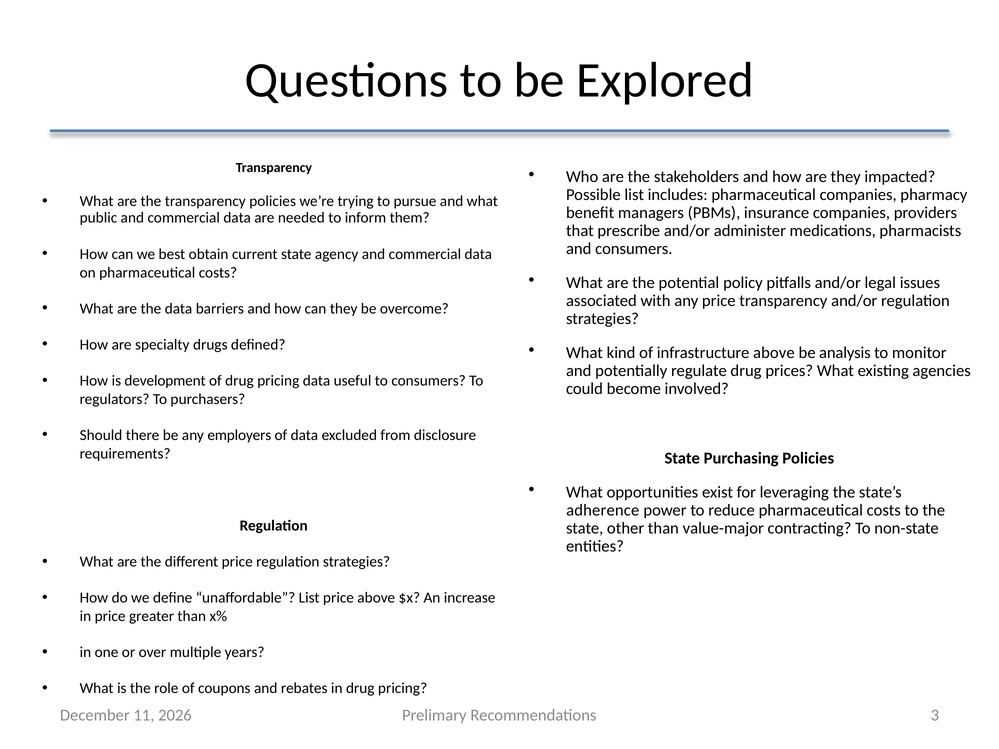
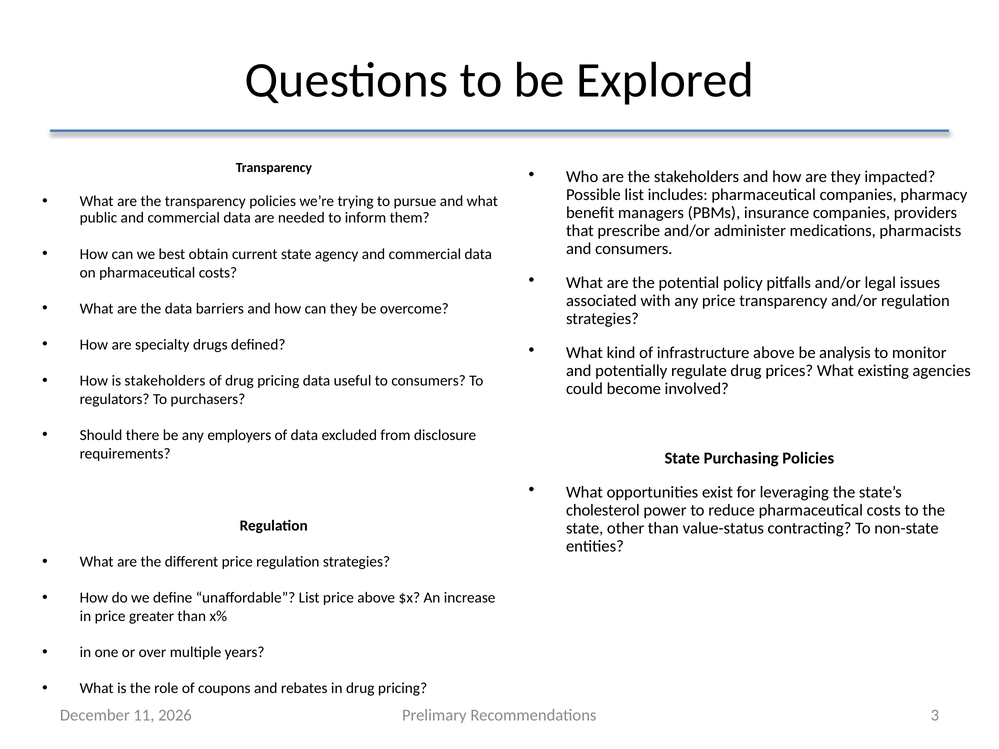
is development: development -> stakeholders
adherence: adherence -> cholesterol
value-major: value-major -> value-status
